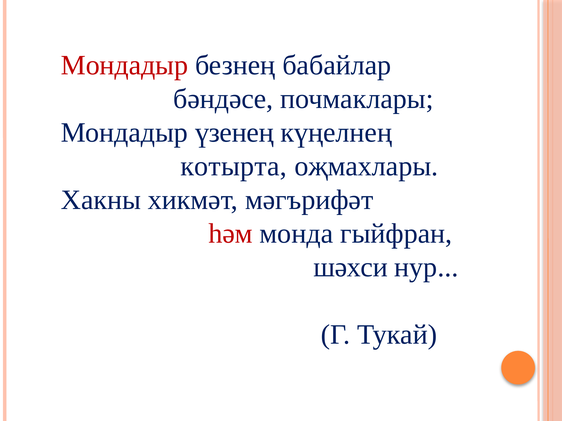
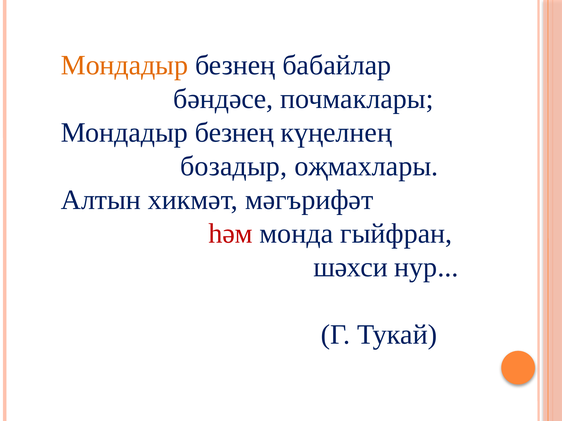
Мондадыр at (124, 65) colour: red -> orange
үзенең at (234, 133): үзенең -> безнең
котырта: котырта -> бозадыр
Хакны: Хакны -> Алтын
